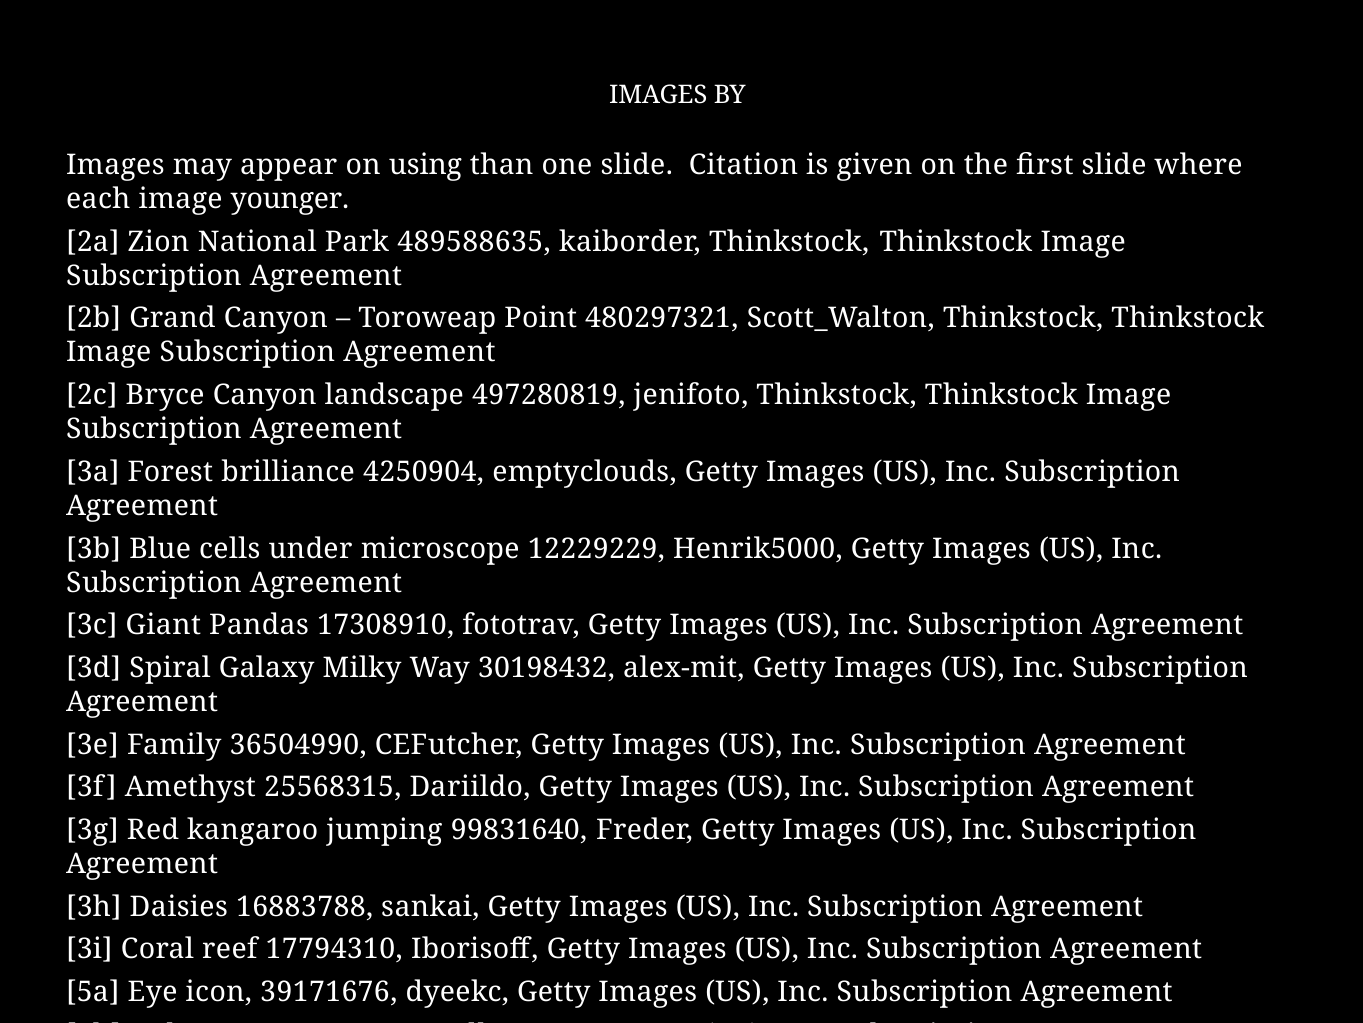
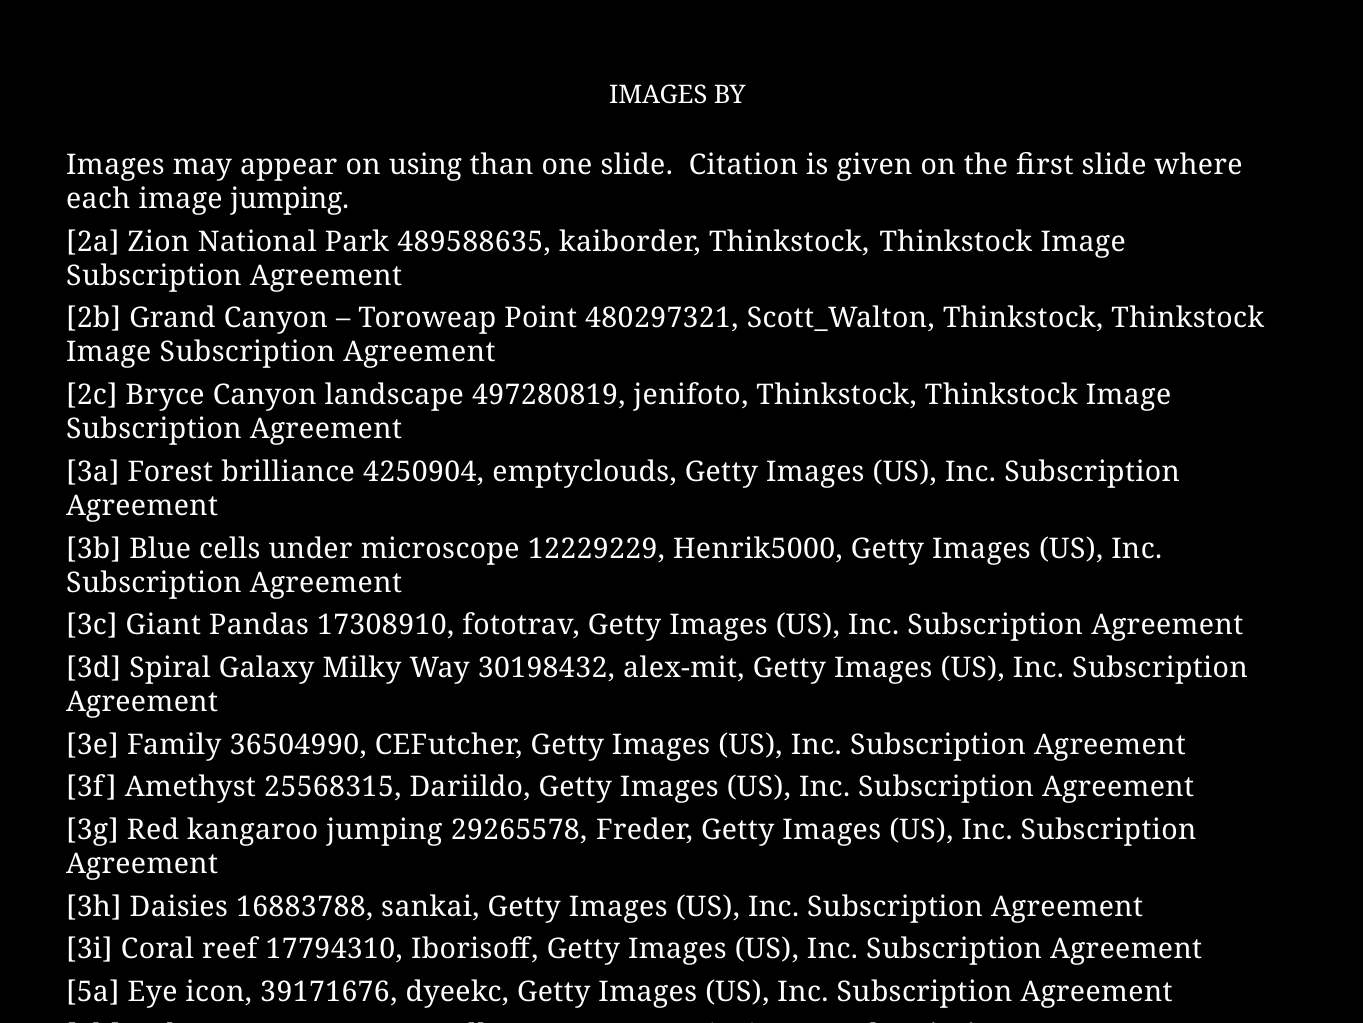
image younger: younger -> jumping
99831640: 99831640 -> 29265578
